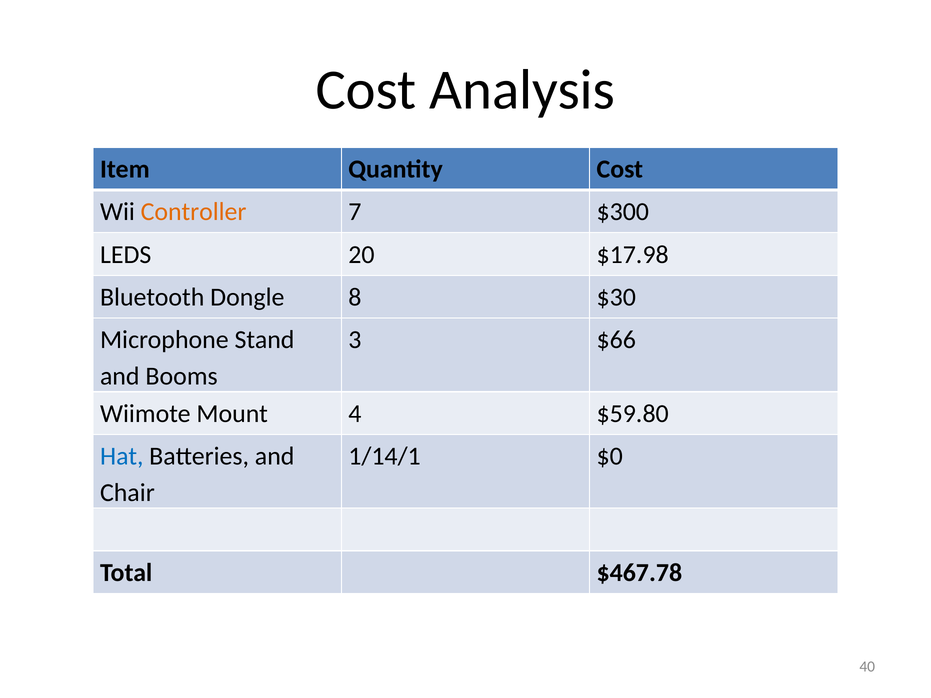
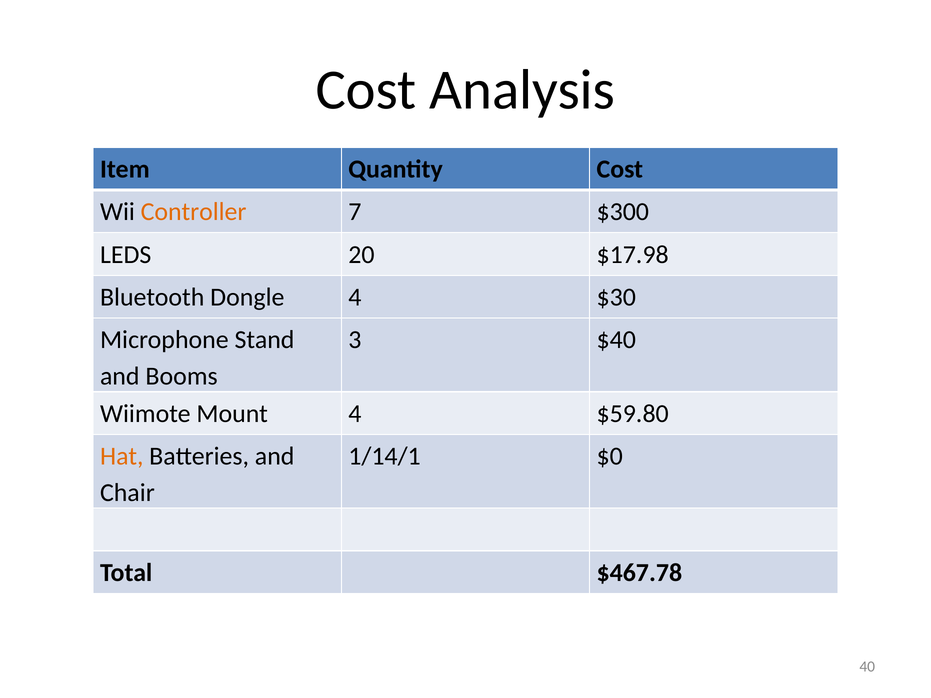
Dongle 8: 8 -> 4
$66: $66 -> $40
Hat colour: blue -> orange
